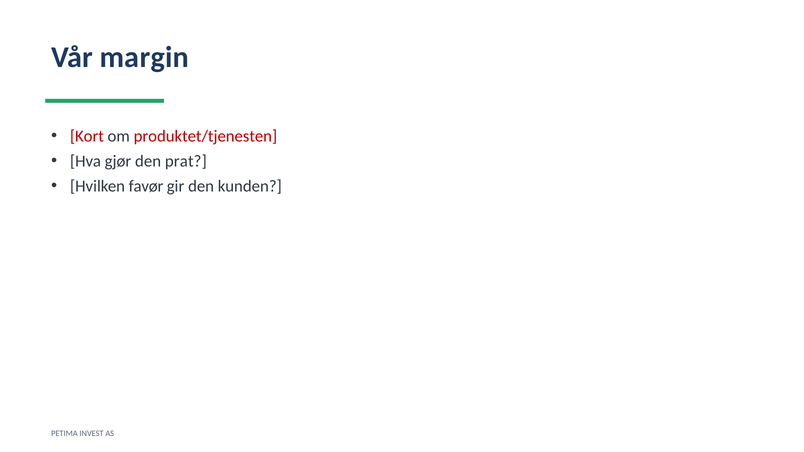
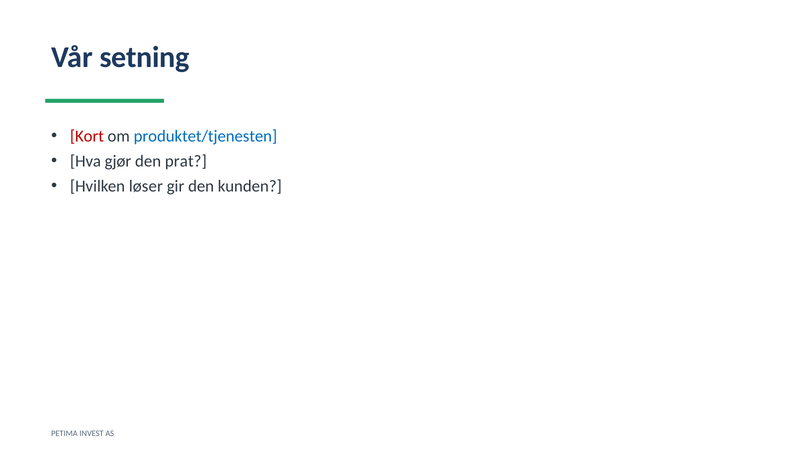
margin: margin -> setning
produktet/tjenesten colour: red -> blue
favør: favør -> løser
